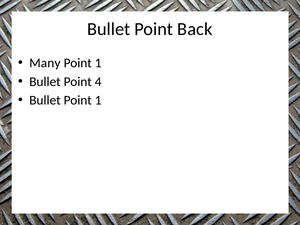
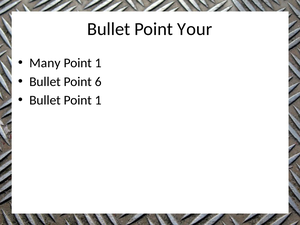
Back: Back -> Your
4: 4 -> 6
